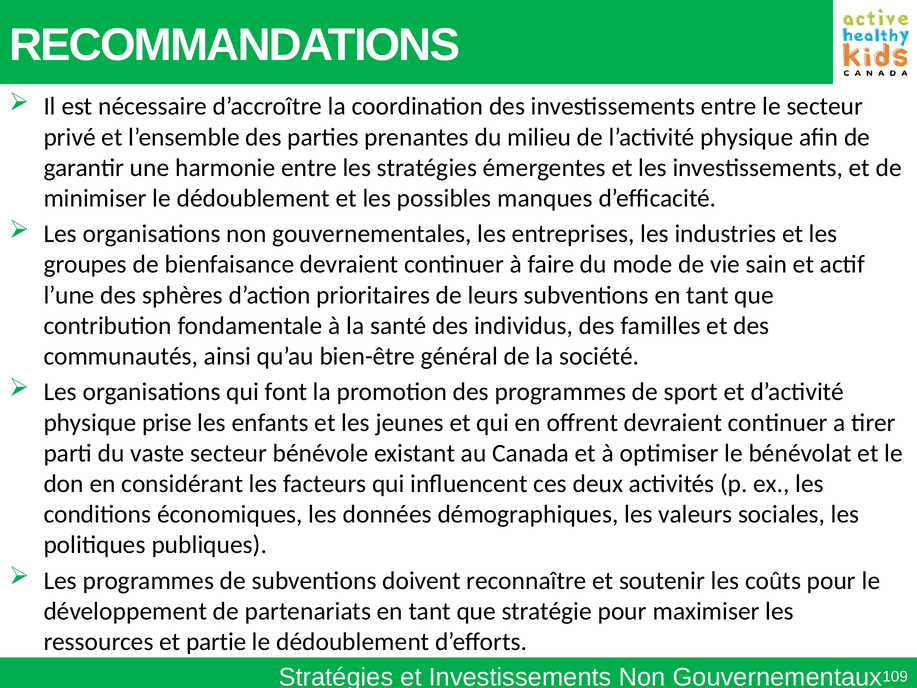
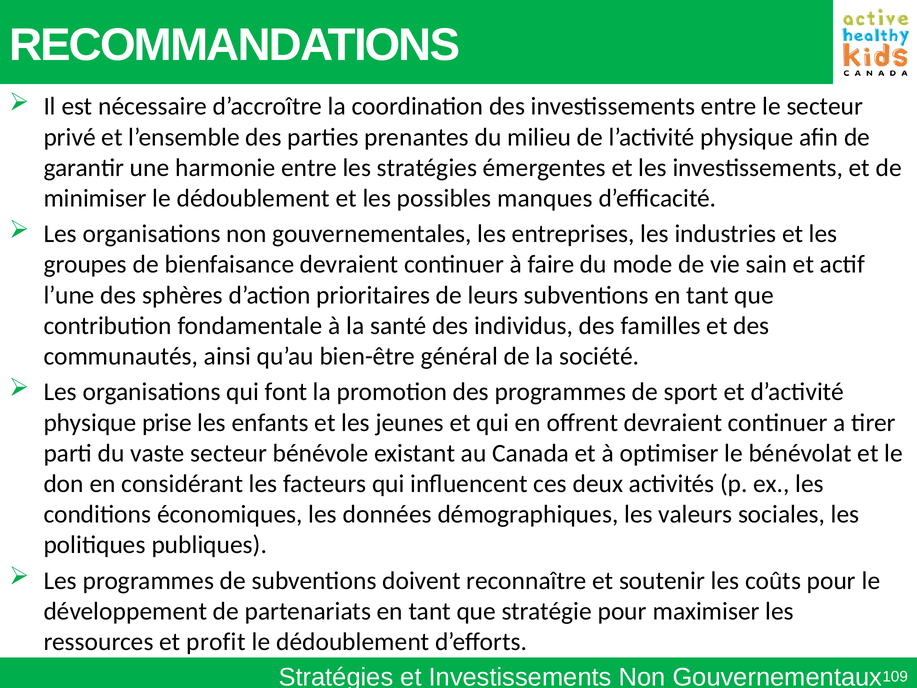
partie: partie -> profit
